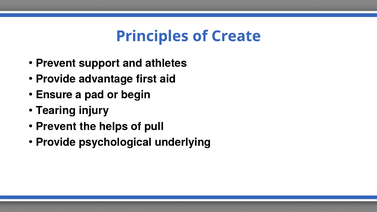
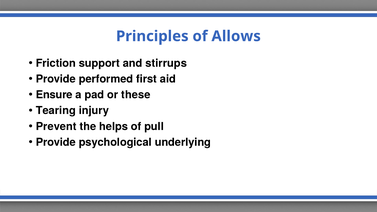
Create: Create -> Allows
Prevent at (56, 63): Prevent -> Friction
athletes: athletes -> stirrups
advantage: advantage -> performed
begin: begin -> these
